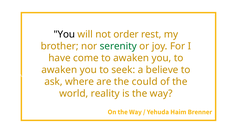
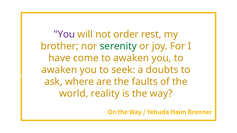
You at (64, 34) colour: black -> purple
believe: believe -> doubts
could: could -> faults
